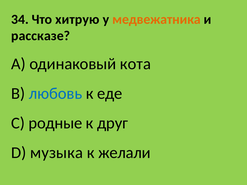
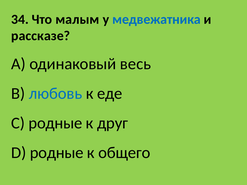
хитрую: хитрую -> малым
медвежатника colour: orange -> blue
кота: кота -> весь
D музыка: музыка -> родные
желали: желали -> общего
